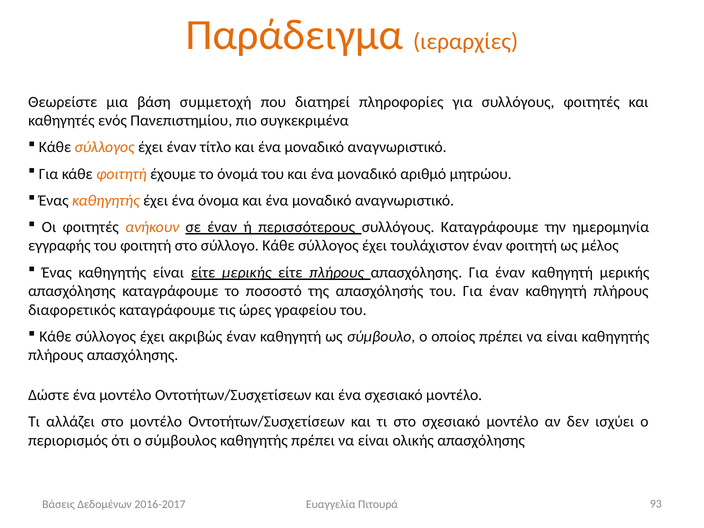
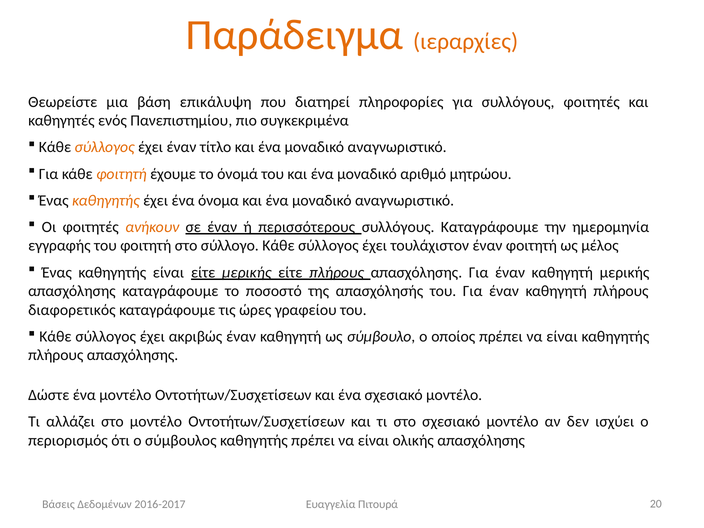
συμμετοχή: συμμετοχή -> επικάλυψη
93: 93 -> 20
